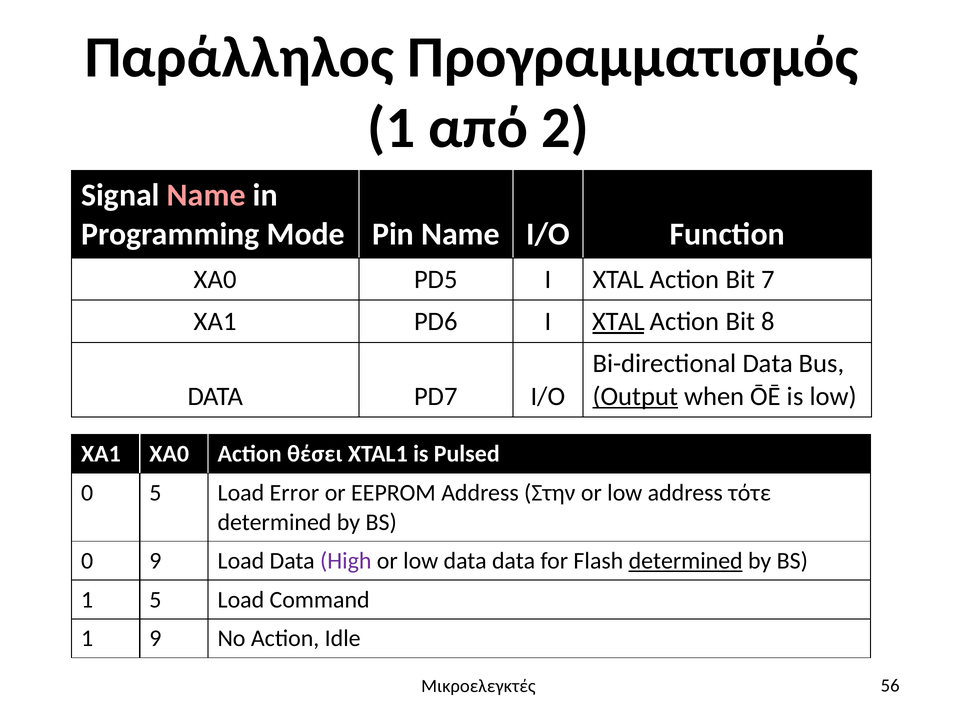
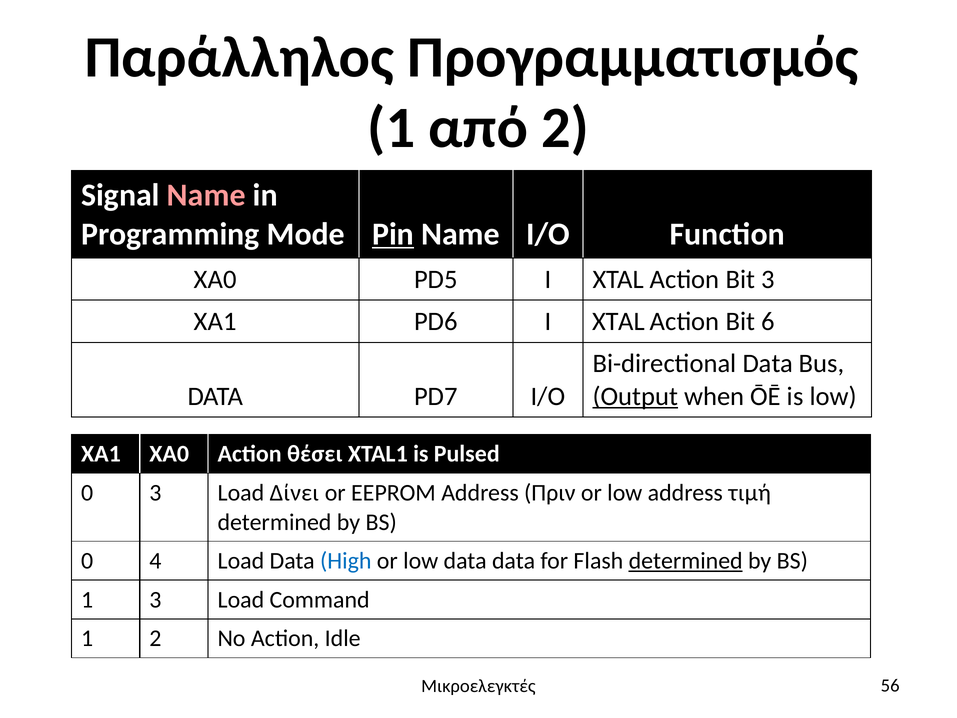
Pin underline: none -> present
Bit 7: 7 -> 3
XTAL at (618, 321) underline: present -> none
8: 8 -> 6
0 5: 5 -> 3
Error: Error -> Δίνει
Στην: Στην -> Πριν
τότε: τότε -> τιμή
0 9: 9 -> 4
High colour: purple -> blue
1 5: 5 -> 3
1 9: 9 -> 2
